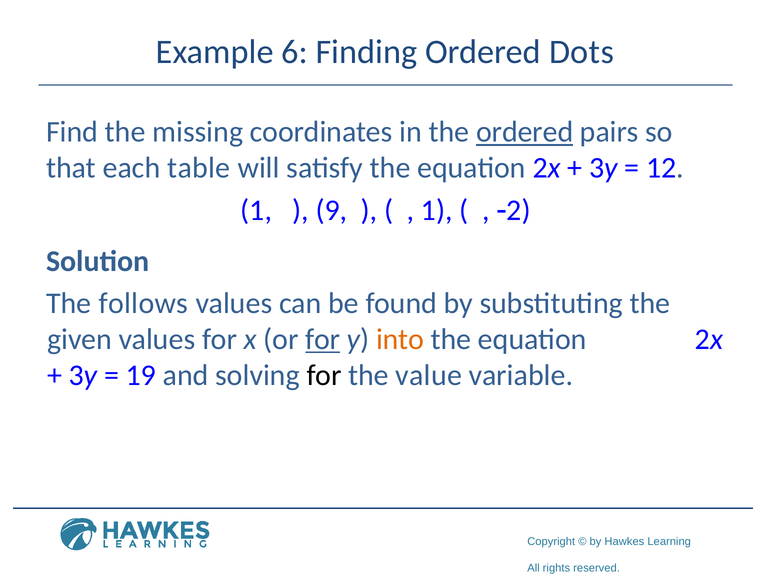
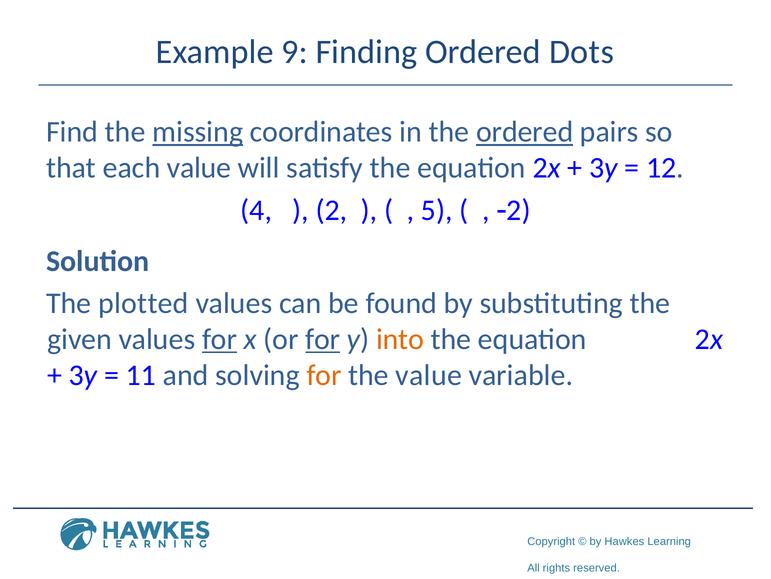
6: 6 -> 9
missing underline: none -> present
each table: table -> value
1 at (256, 210): 1 -> 4
9: 9 -> 2
1 at (437, 210): 1 -> 5
follows: follows -> plotted
for at (220, 339) underline: none -> present
19: 19 -> 11
for at (324, 375) colour: black -> orange
